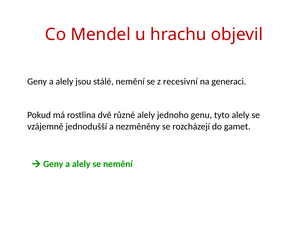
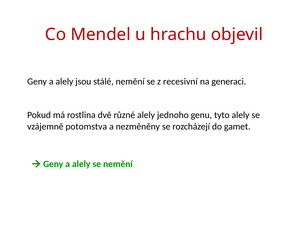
jednodušší: jednodušší -> potomstva
